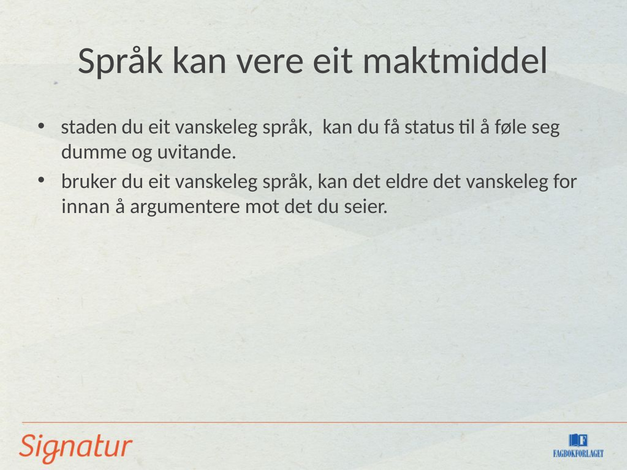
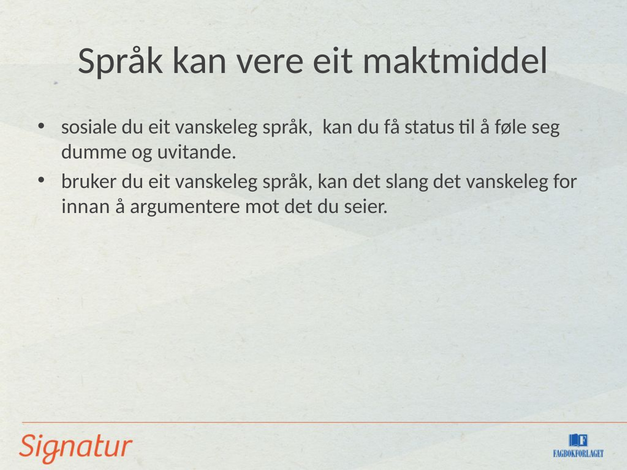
staden: staden -> sosiale
eldre: eldre -> slang
